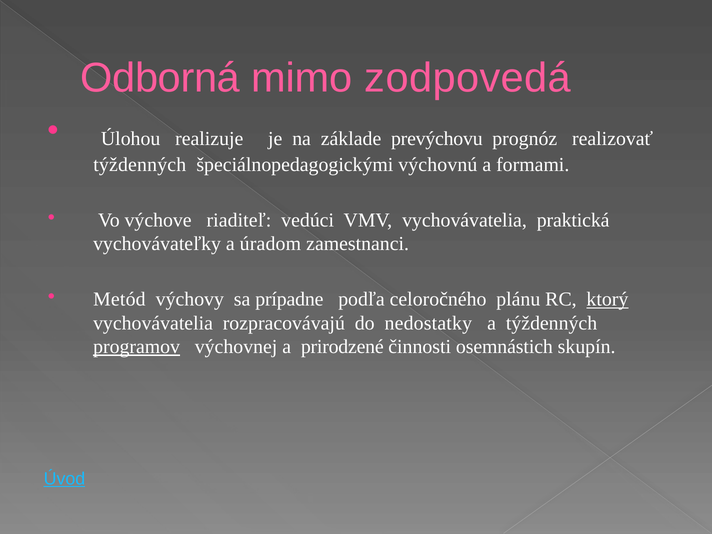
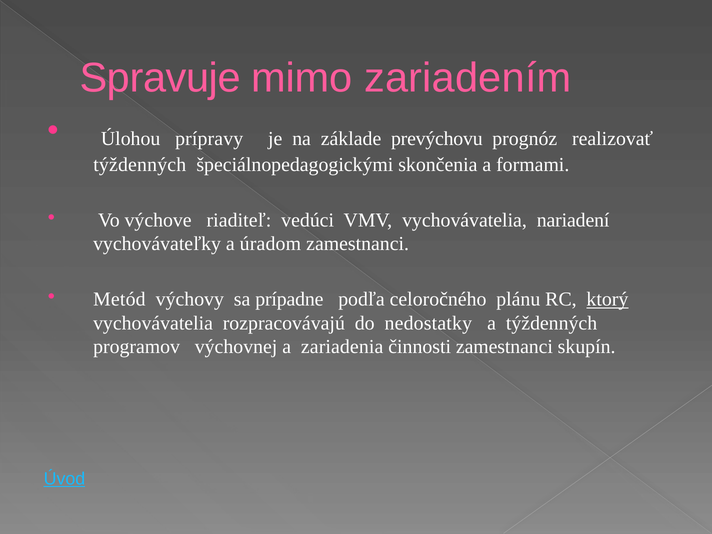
Odborná: Odborná -> Spravuje
zodpovedá: zodpovedá -> zariadením
realizuje: realizuje -> prípravy
výchovnú: výchovnú -> skončenia
praktická: praktická -> nariadení
programov underline: present -> none
prirodzené: prirodzené -> zariadenia
činnosti osemnástich: osemnástich -> zamestnanci
